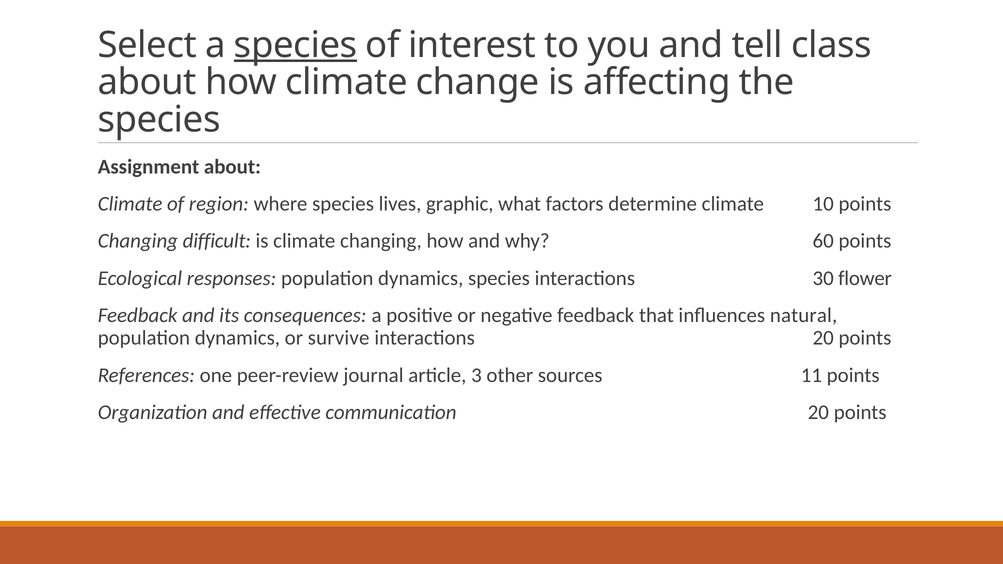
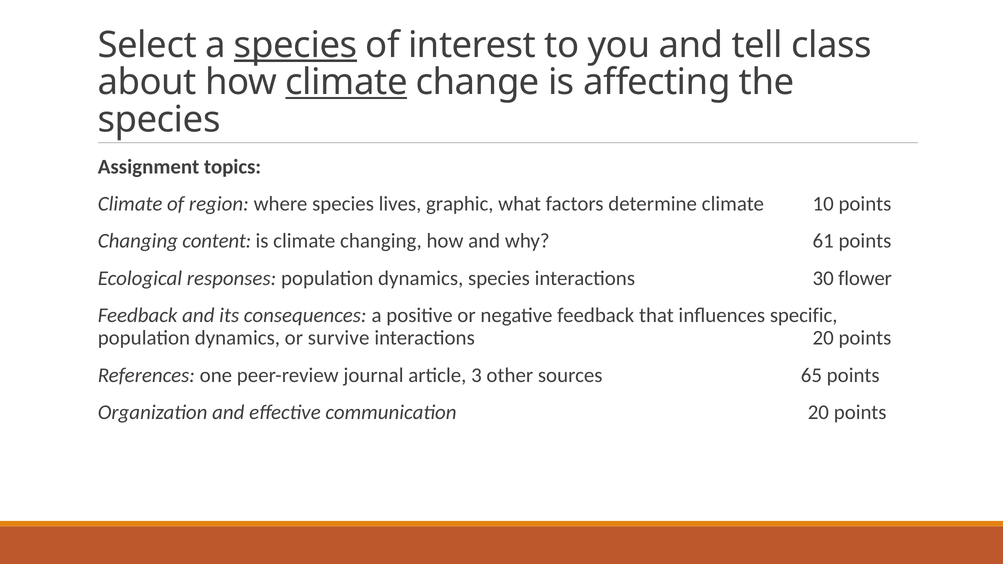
climate at (346, 82) underline: none -> present
Assignment about: about -> topics
difficult: difficult -> content
60: 60 -> 61
natural: natural -> specific
11: 11 -> 65
